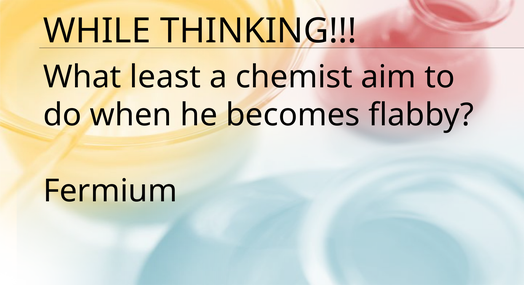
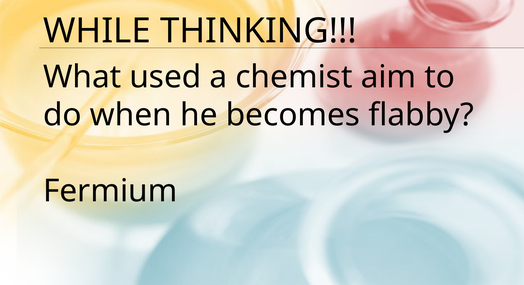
least: least -> used
